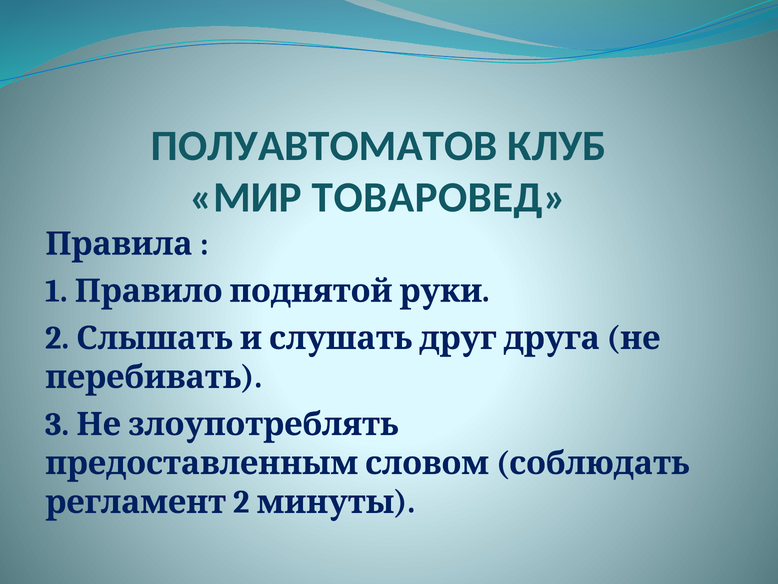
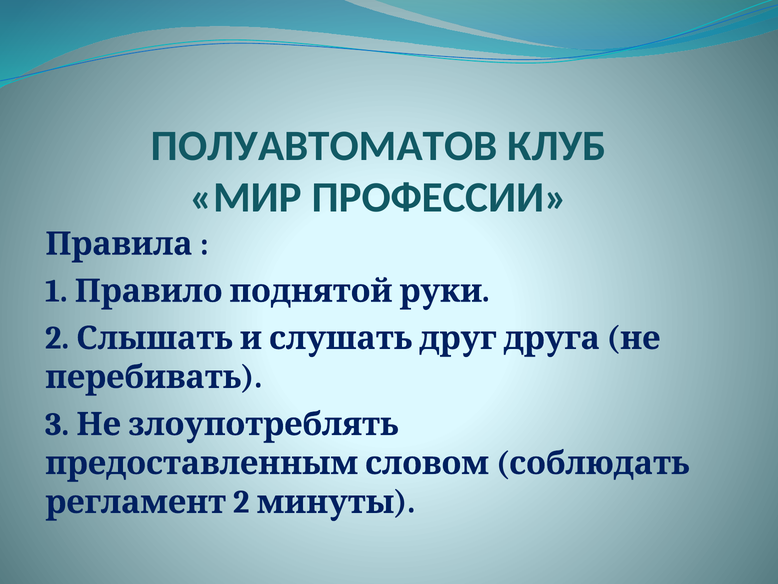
ТОВАРОВЕД: ТОВАРОВЕД -> ПРОФЕССИИ
